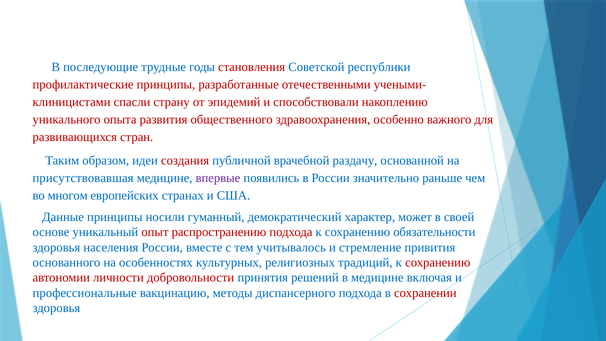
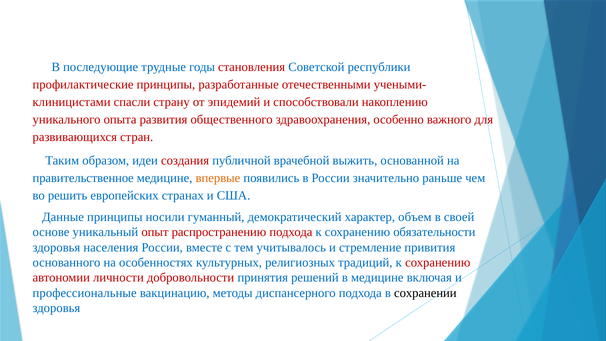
раздачу: раздачу -> выжить
присутствовавшая: присутствовавшая -> правительственное
впервые colour: purple -> orange
многом: многом -> решить
может: может -> объем
сохранении colour: red -> black
